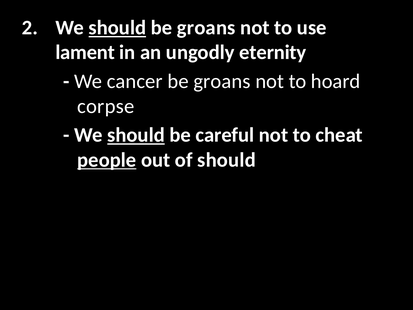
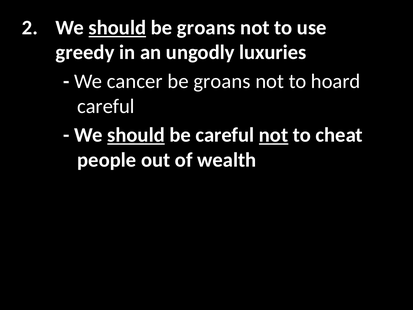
lament: lament -> greedy
eternity: eternity -> luxuries
corpse at (106, 106): corpse -> careful
not at (274, 135) underline: none -> present
people underline: present -> none
of should: should -> wealth
